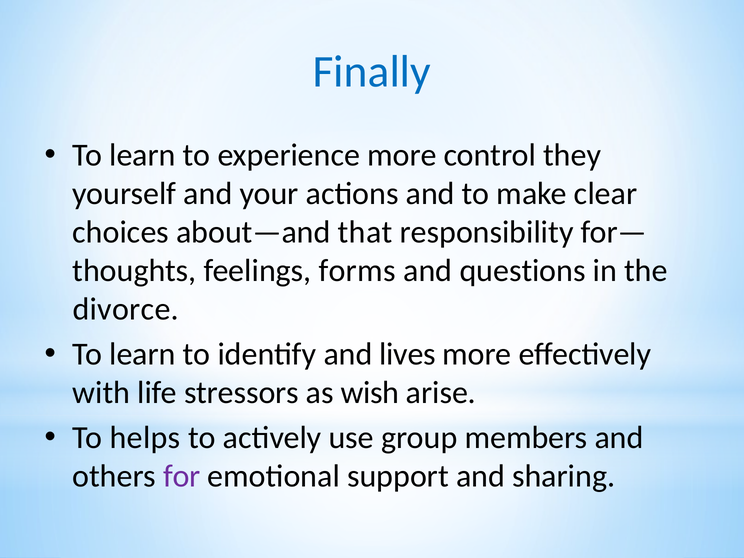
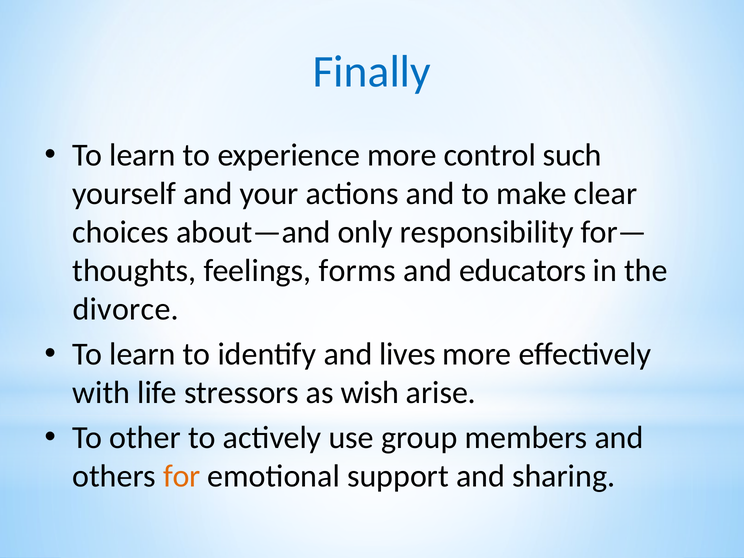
they: they -> such
that: that -> only
questions: questions -> educators
helps: helps -> other
for colour: purple -> orange
